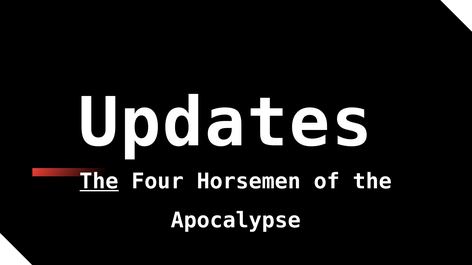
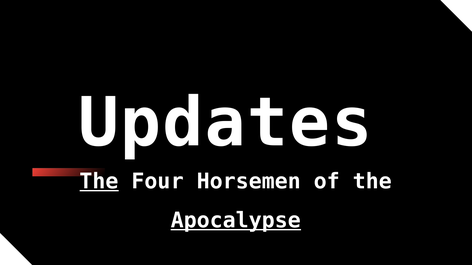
Apocalypse underline: none -> present
